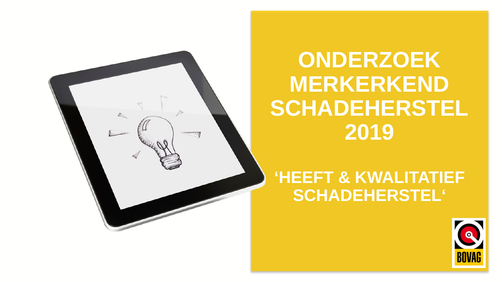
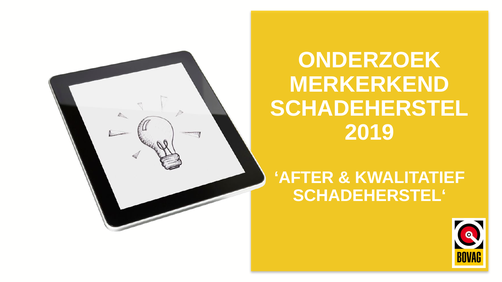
HEEFT: HEEFT -> AFTER
